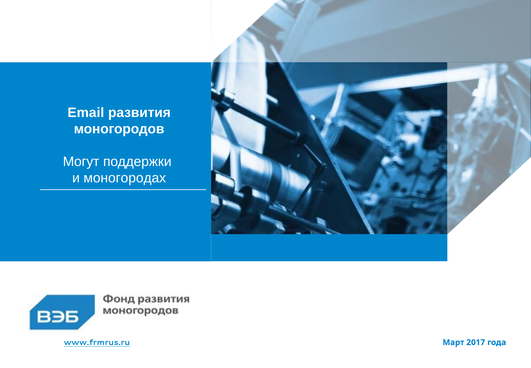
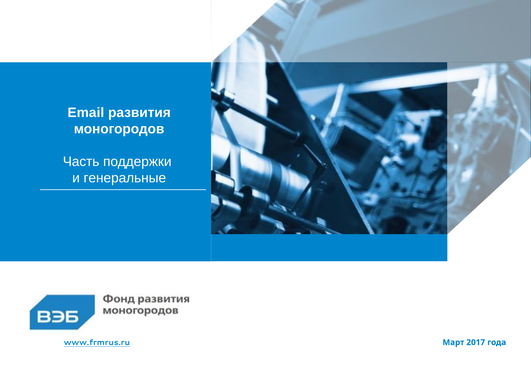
Могут: Могут -> Часть
моногородах: моногородах -> генеральные
